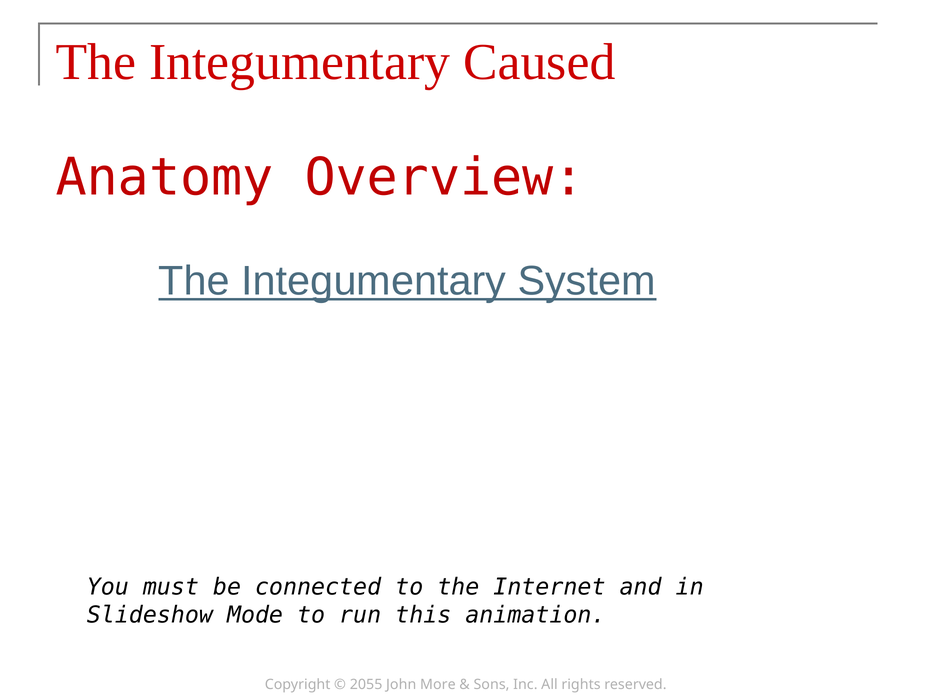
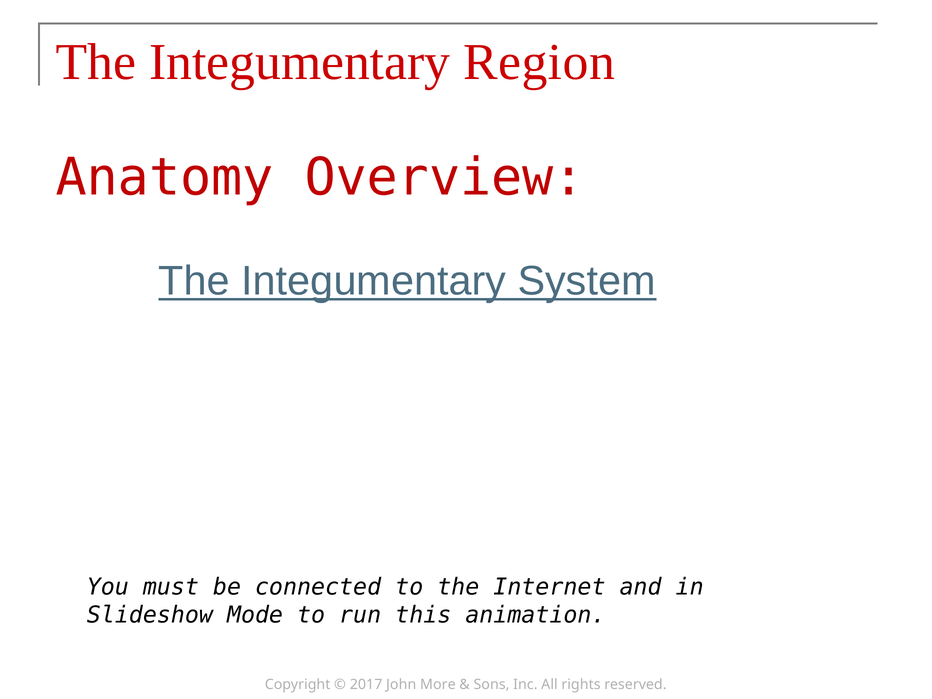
Caused: Caused -> Region
2055: 2055 -> 2017
